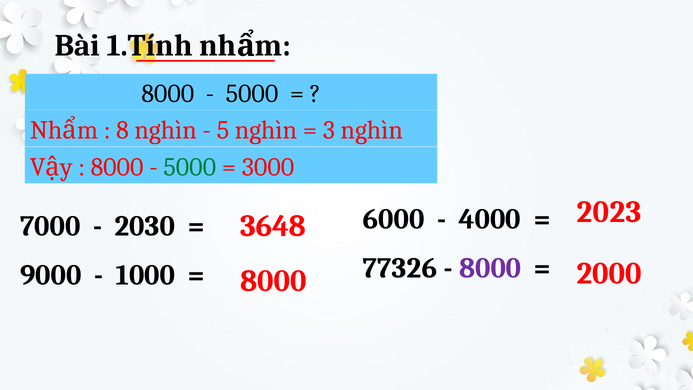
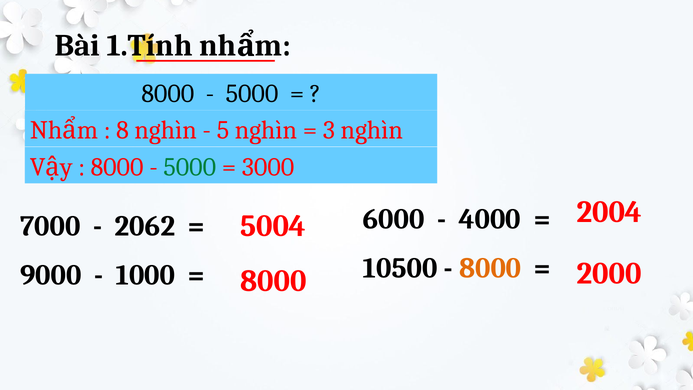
2023: 2023 -> 2004
3648: 3648 -> 5004
2030: 2030 -> 2062
77326: 77326 -> 10500
8000 at (490, 268) colour: purple -> orange
